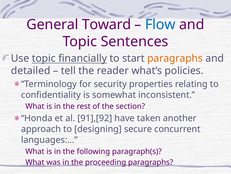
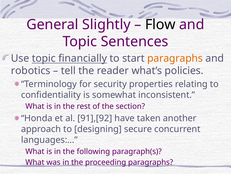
Toward: Toward -> Slightly
Flow colour: blue -> black
detailed: detailed -> robotics
